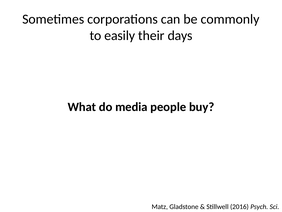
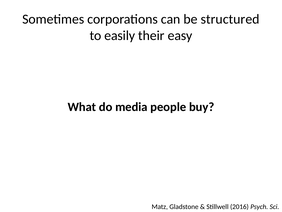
commonly: commonly -> structured
days: days -> easy
